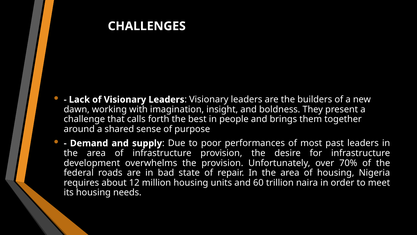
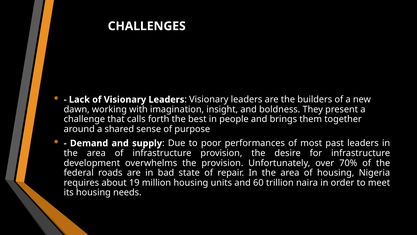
12: 12 -> 19
